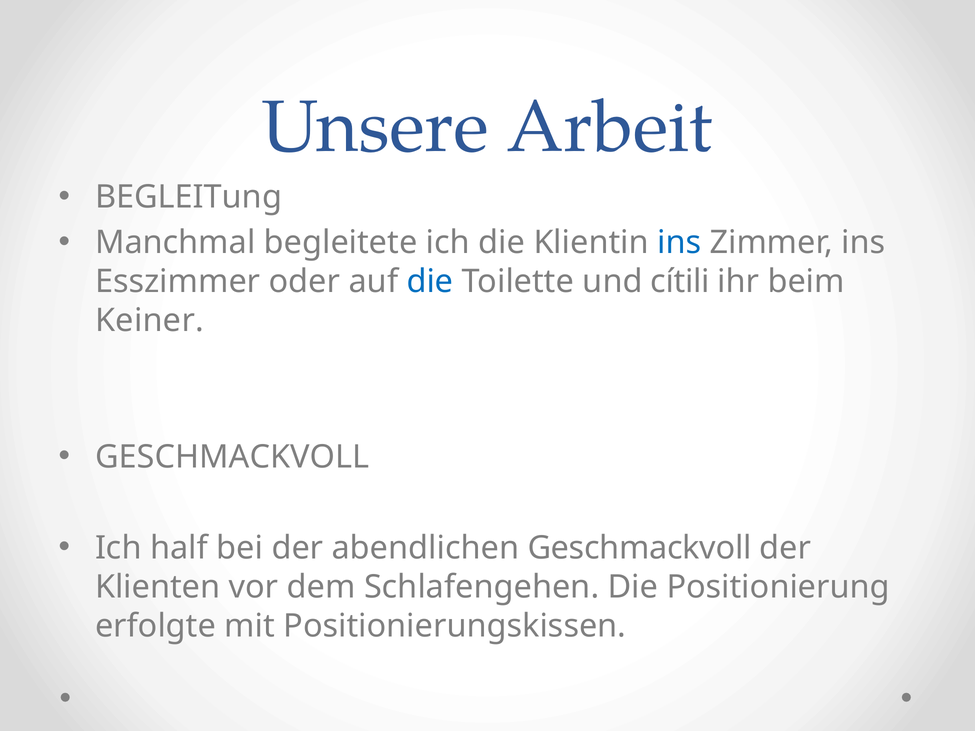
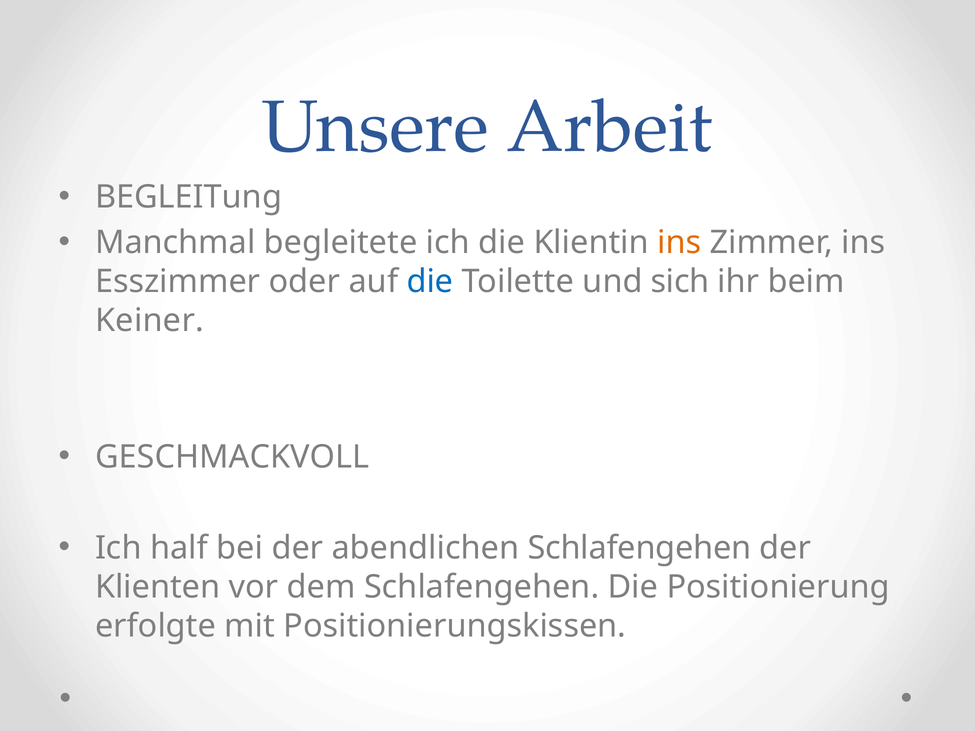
ins at (679, 243) colour: blue -> orange
cítili: cítili -> sich
abendlichen Geschmackvoll: Geschmackvoll -> Schlafengehen
